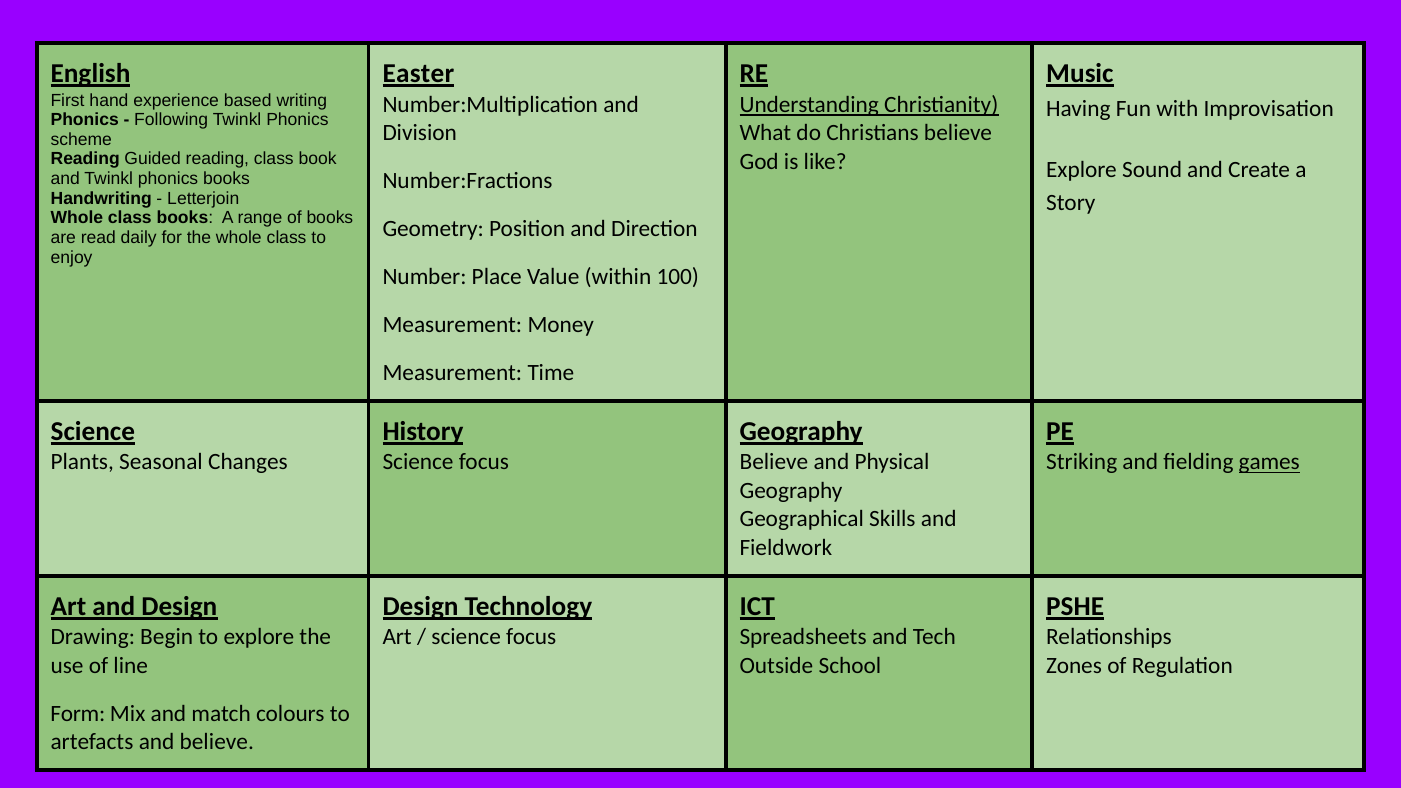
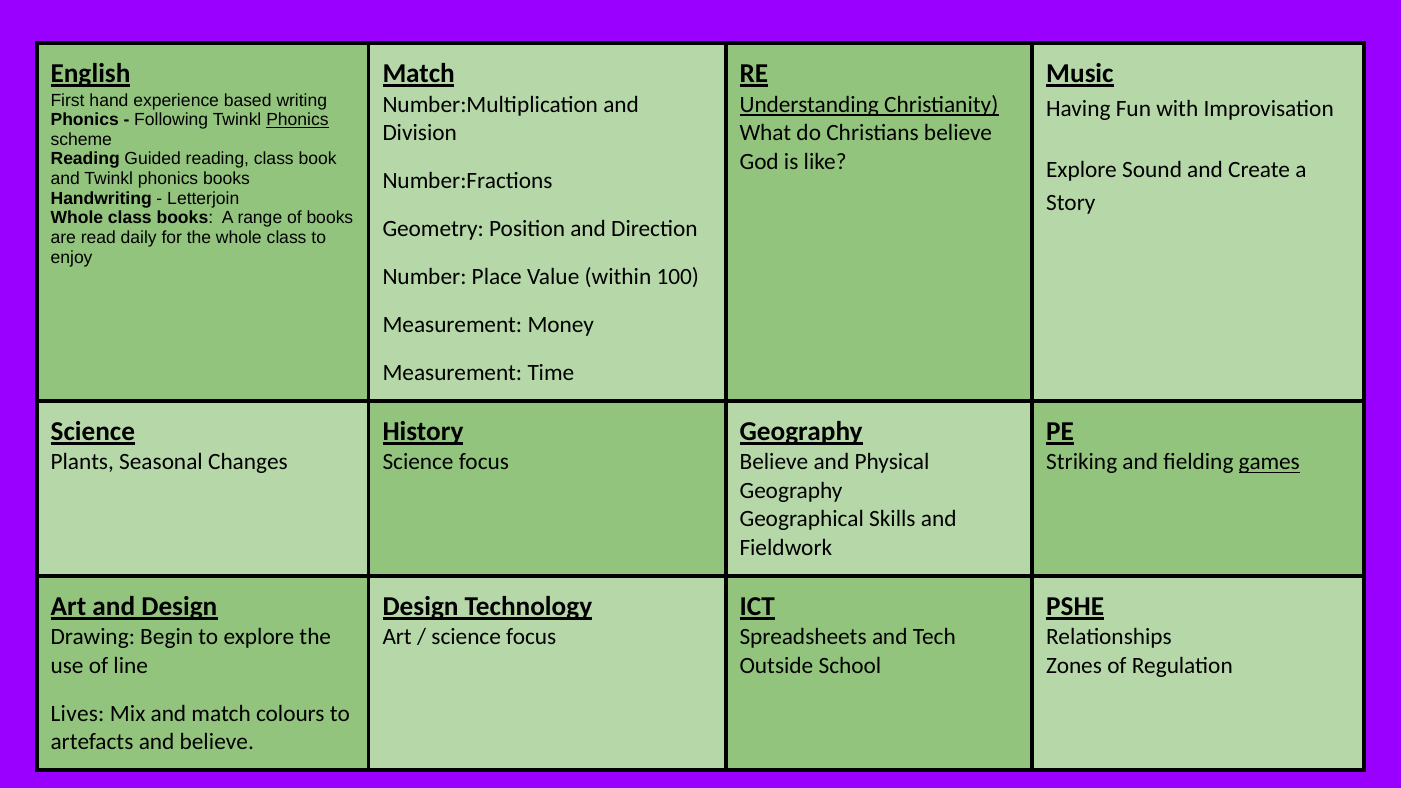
Easter at (418, 74): Easter -> Match
Phonics at (297, 120) underline: none -> present
Form: Form -> Lives
